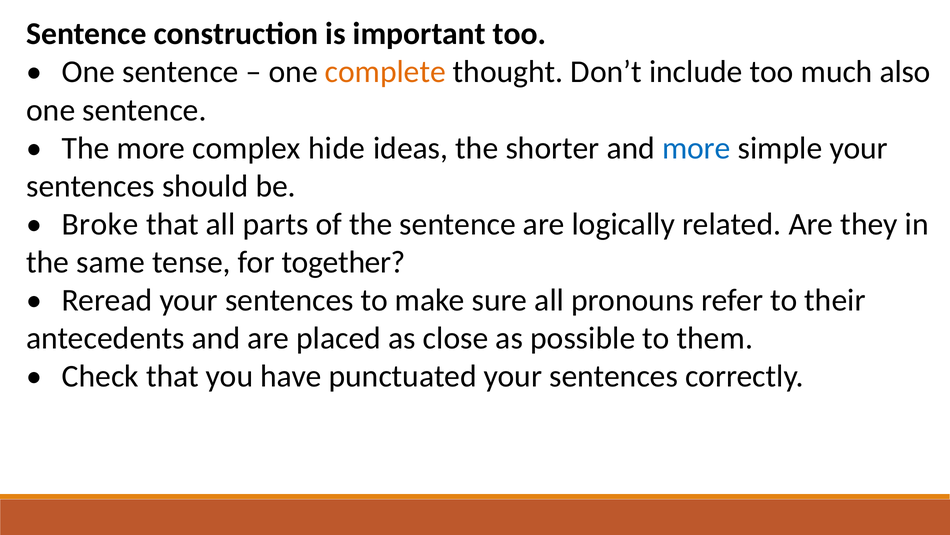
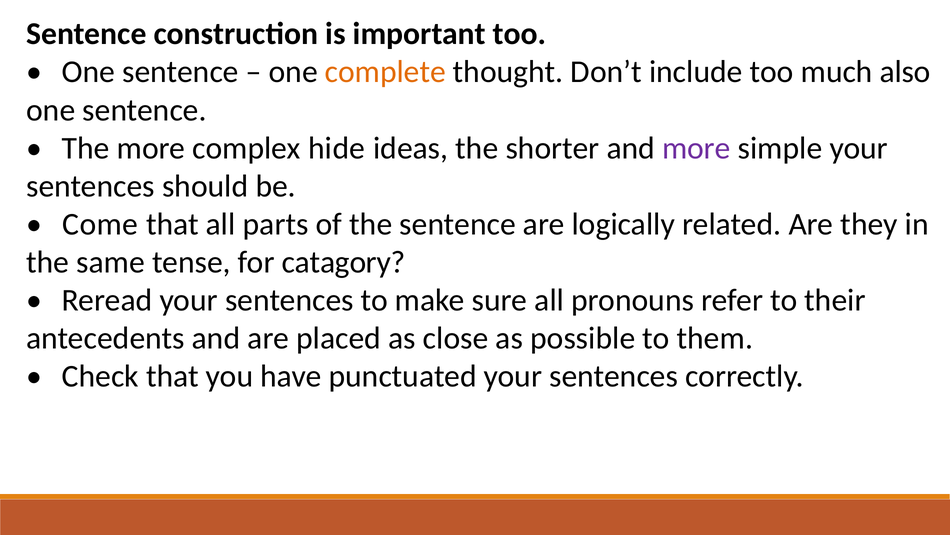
more at (696, 148) colour: blue -> purple
Broke: Broke -> Come
together: together -> catagory
